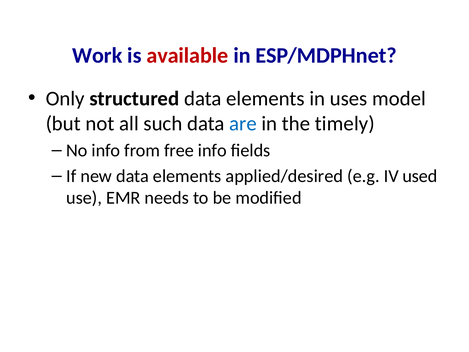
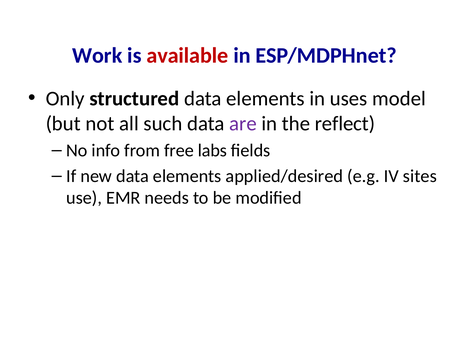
are colour: blue -> purple
timely: timely -> reflect
free info: info -> labs
used: used -> sites
